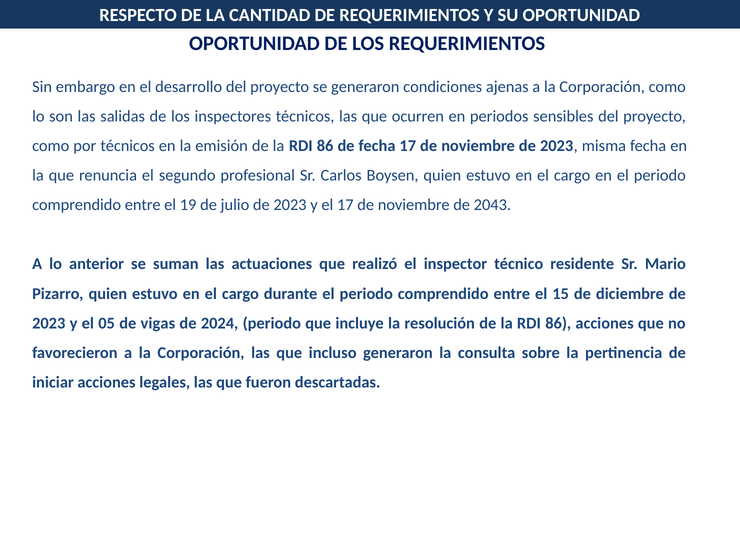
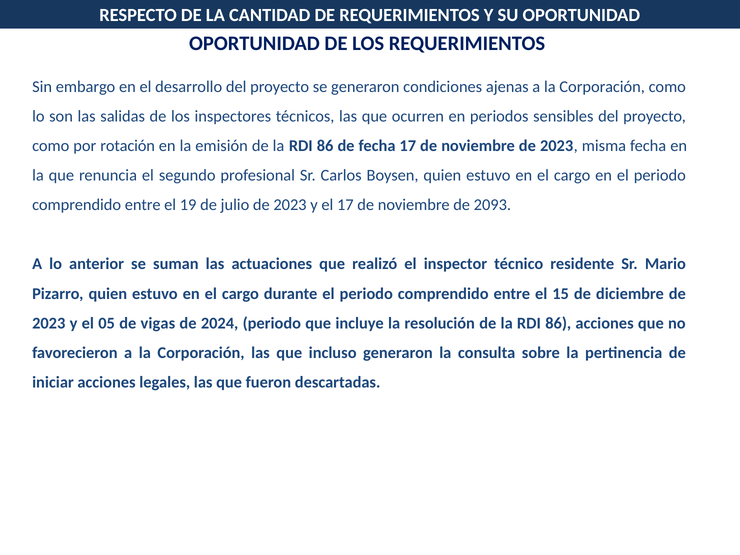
por técnicos: técnicos -> rotación
2043: 2043 -> 2093
